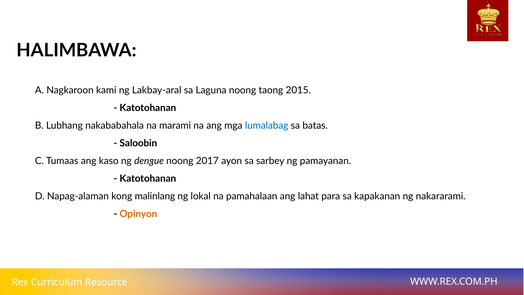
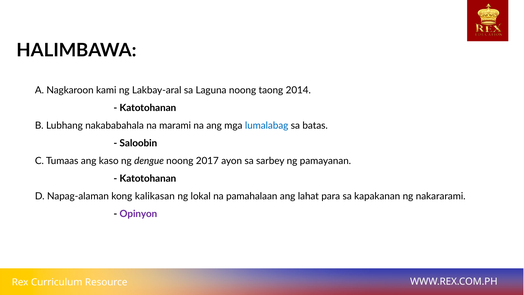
2015: 2015 -> 2014
malinlang: malinlang -> kalikasan
Opinyon colour: orange -> purple
